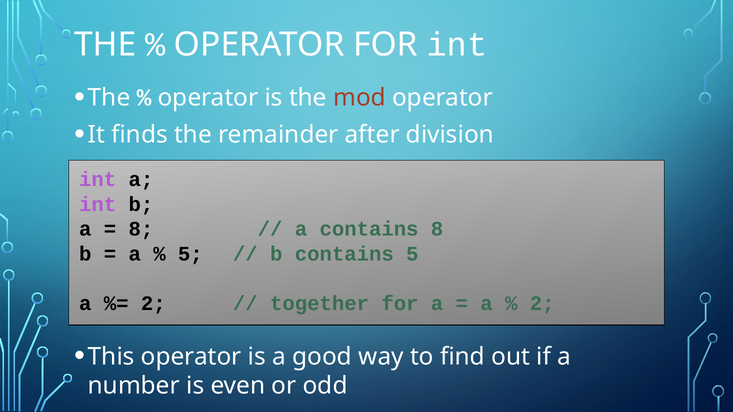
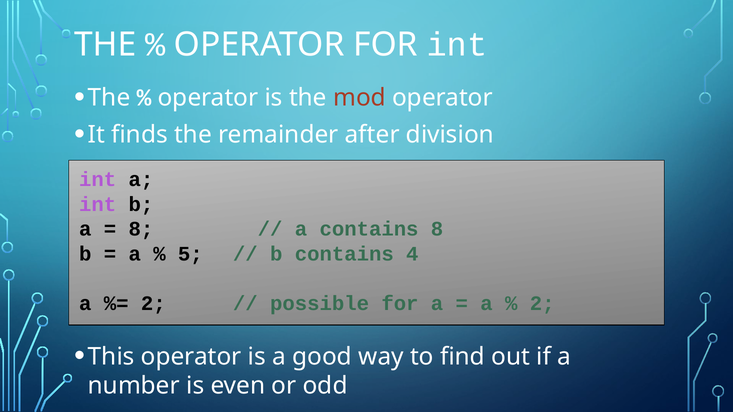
contains 5: 5 -> 4
together: together -> possible
